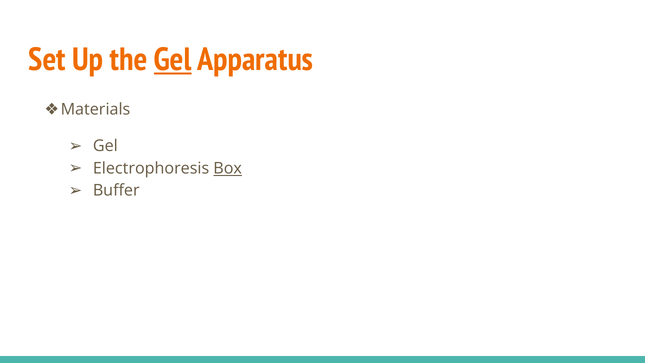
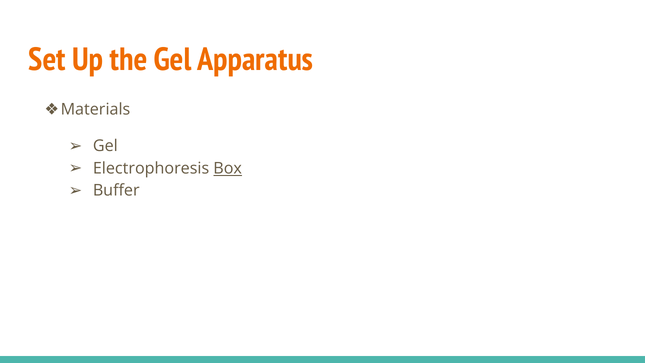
Gel at (173, 59) underline: present -> none
